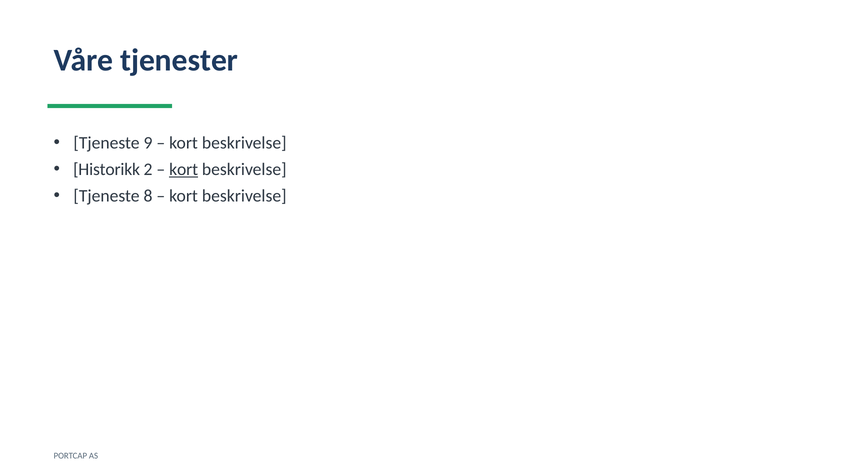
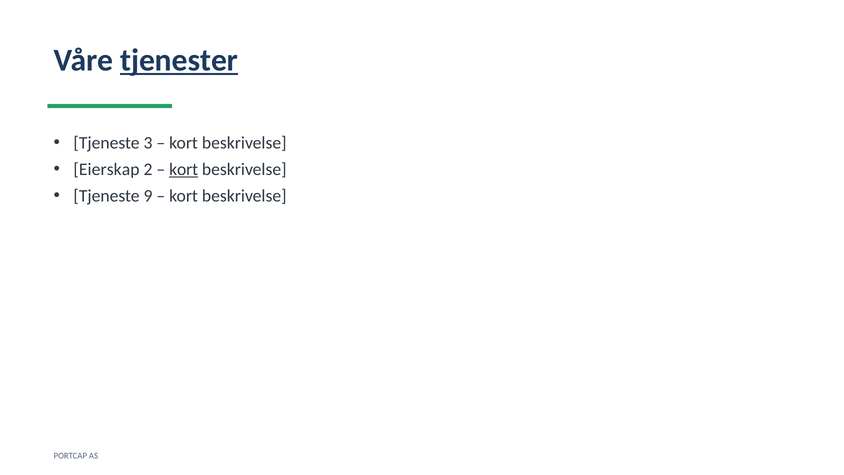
tjenester underline: none -> present
9: 9 -> 3
Historikk: Historikk -> Eierskap
8: 8 -> 9
